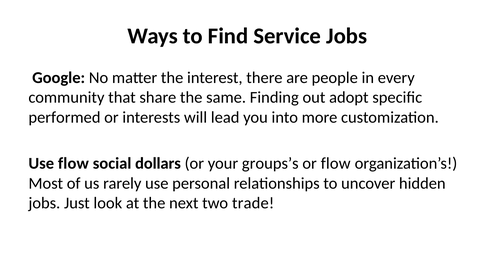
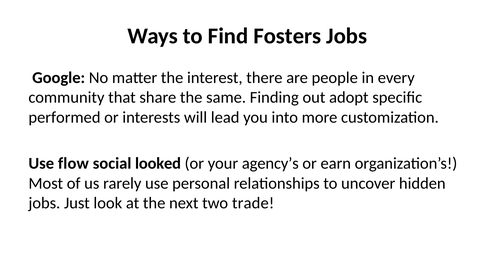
Service: Service -> Fosters
dollars: dollars -> looked
groups’s: groups’s -> agency’s
or flow: flow -> earn
